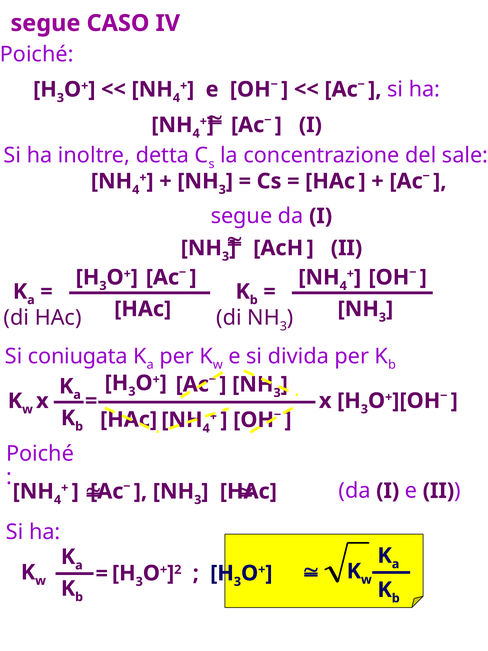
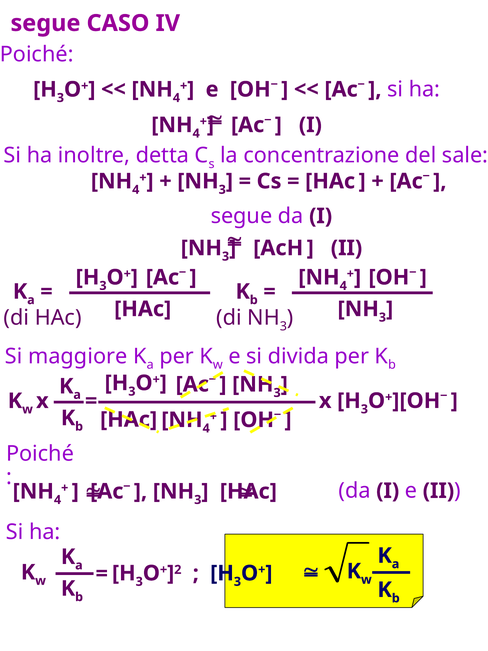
coniugata: coniugata -> maggiore
